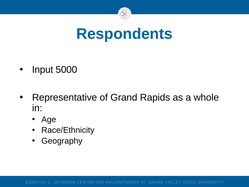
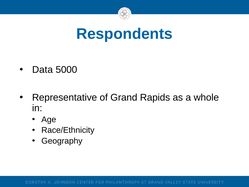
Input: Input -> Data
